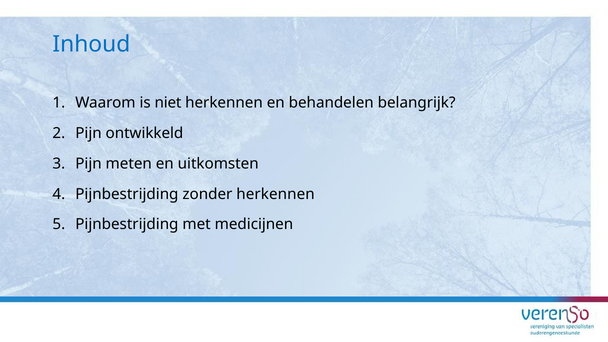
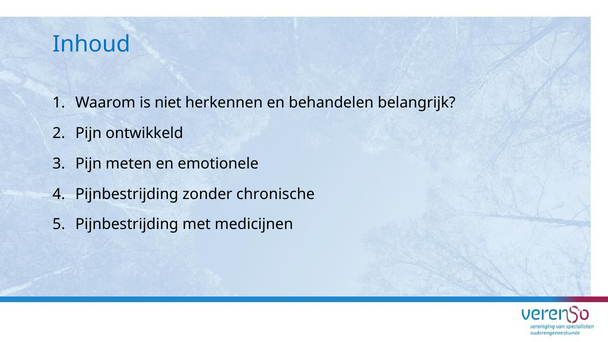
uitkomsten: uitkomsten -> emotionele
zonder herkennen: herkennen -> chronische
